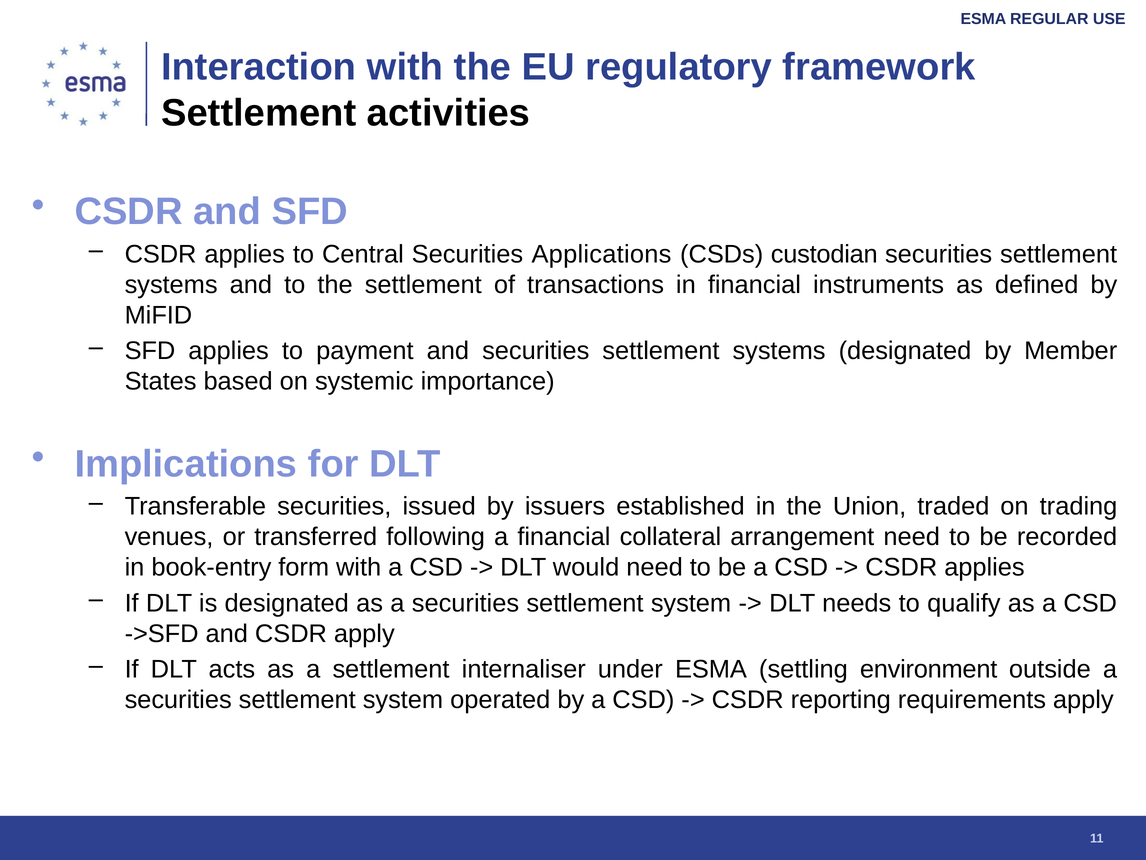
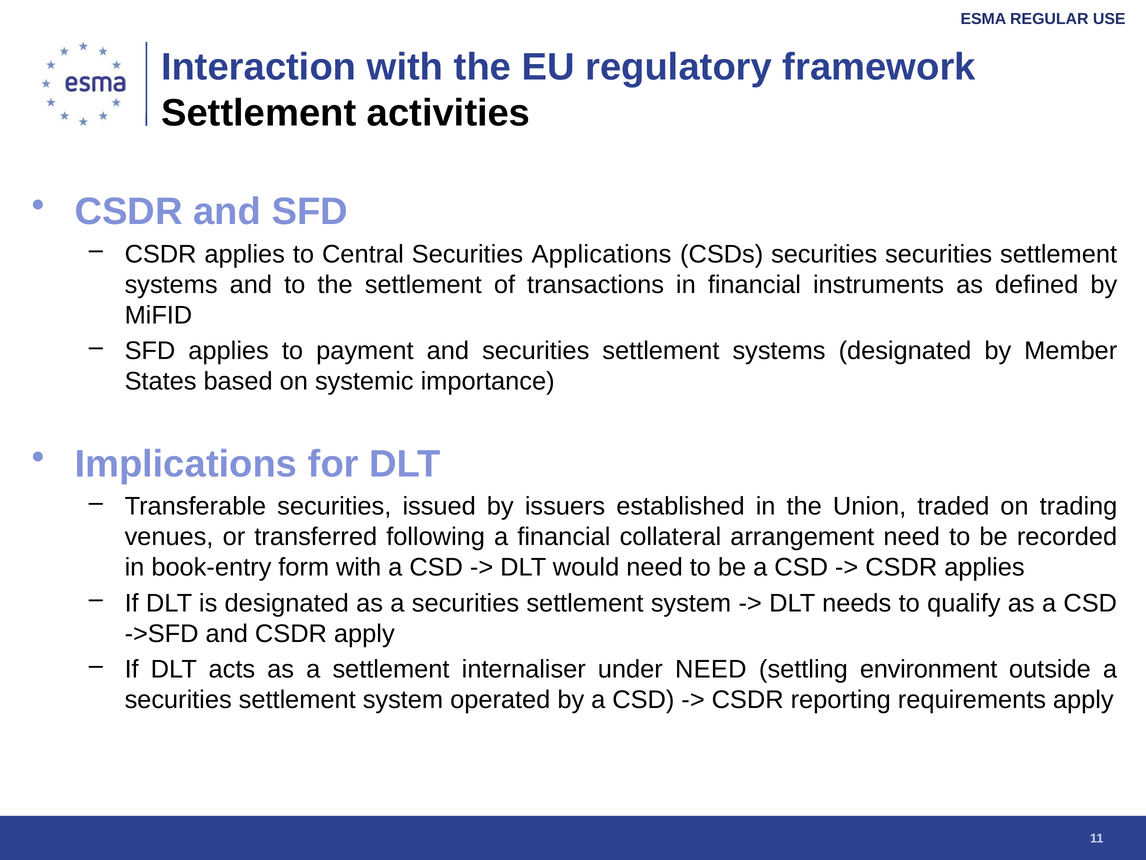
CSDs custodian: custodian -> securities
under ESMA: ESMA -> NEED
